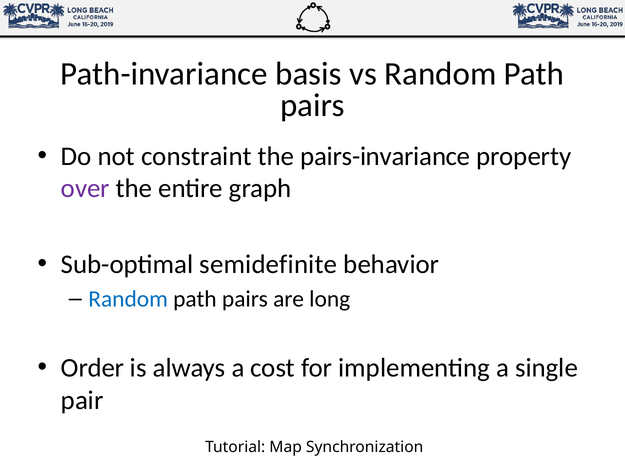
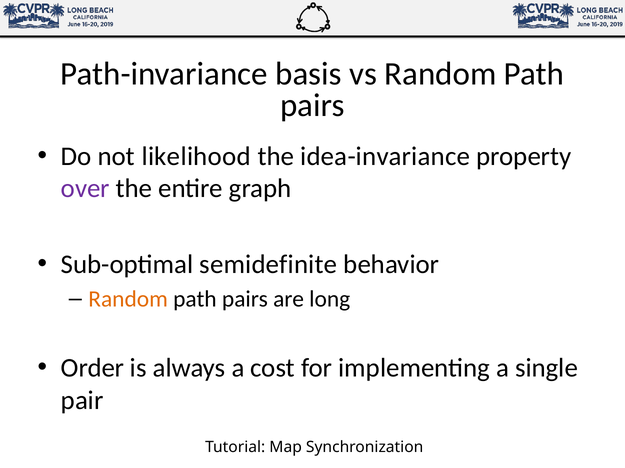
constraint: constraint -> likelihood
pairs-invariance: pairs-invariance -> idea-invariance
Random at (128, 299) colour: blue -> orange
